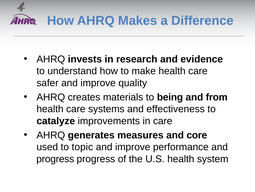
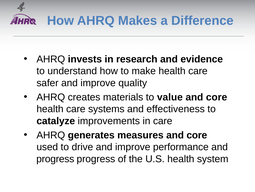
being: being -> value
from at (217, 97): from -> core
topic: topic -> drive
